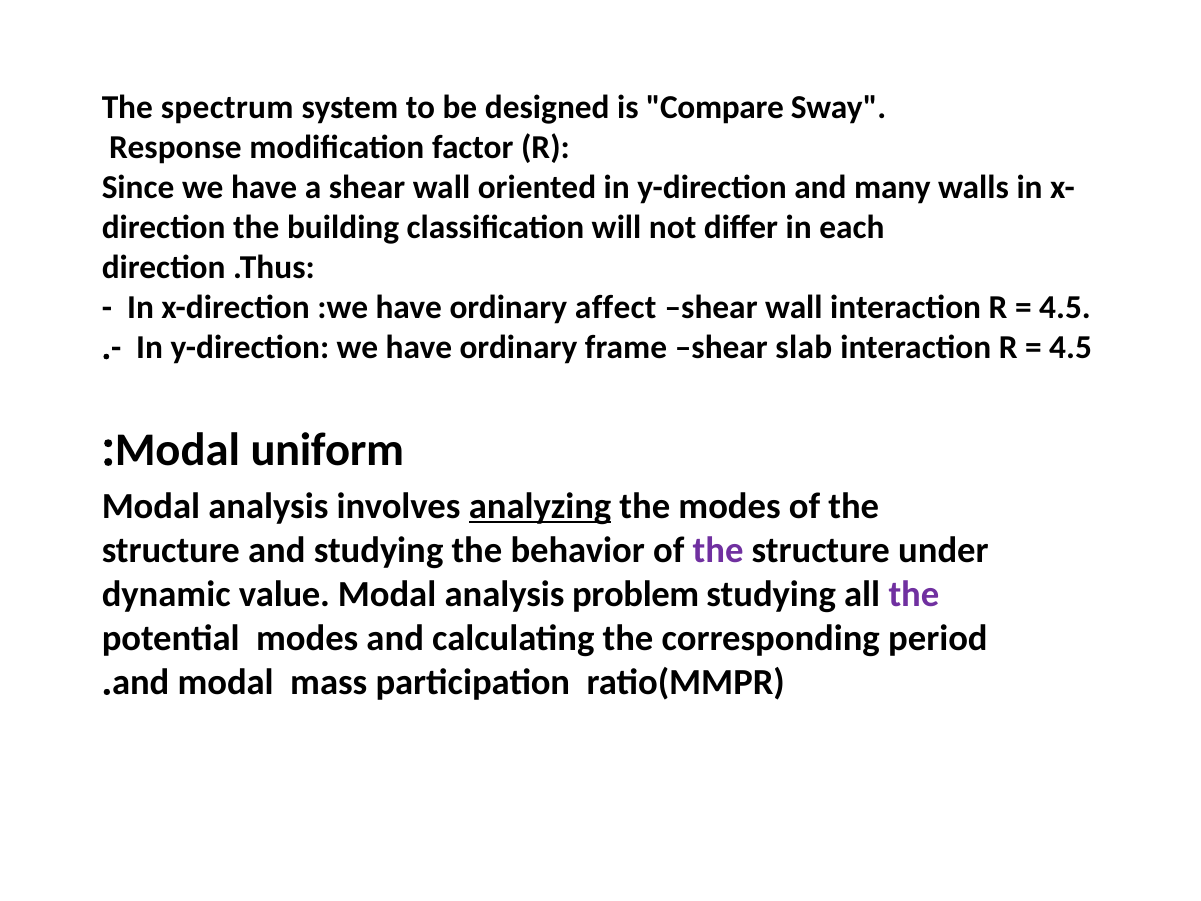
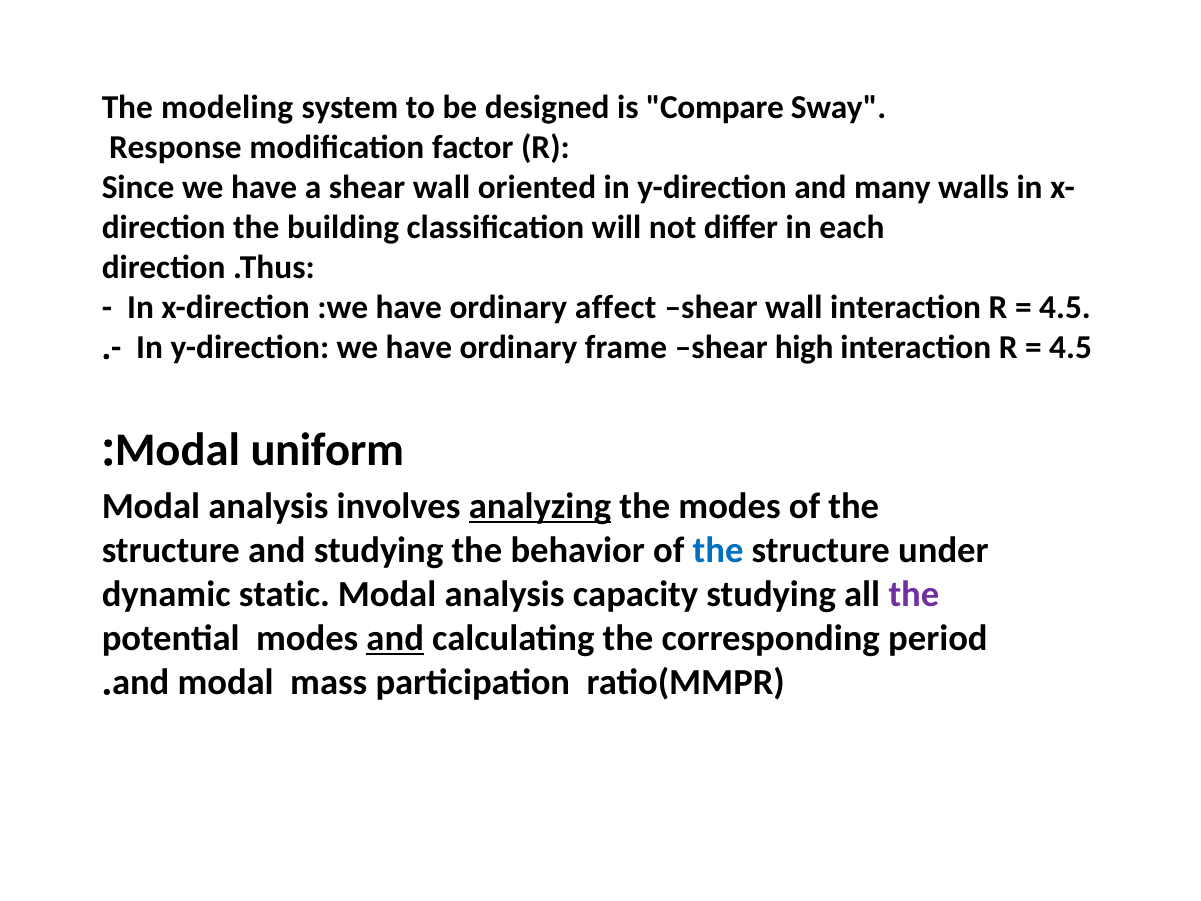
spectrum: spectrum -> modeling
slab: slab -> high
the at (718, 550) colour: purple -> blue
value: value -> static
problem: problem -> capacity
and at (395, 638) underline: none -> present
